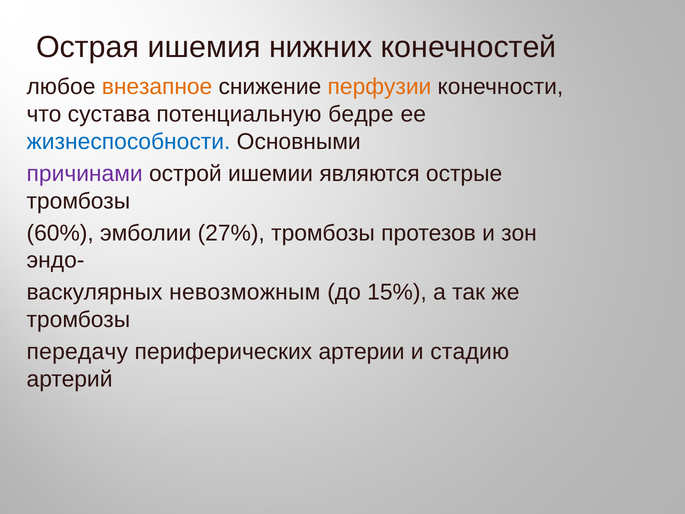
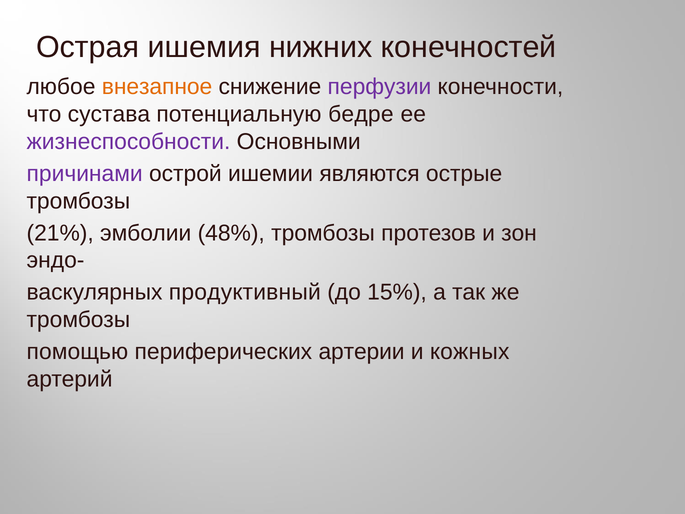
перфузии colour: orange -> purple
жизнеспособности colour: blue -> purple
60%: 60% -> 21%
27%: 27% -> 48%
невозможным: невозможным -> продуктивный
передачу: передачу -> помощью
стадию: стадию -> кожных
